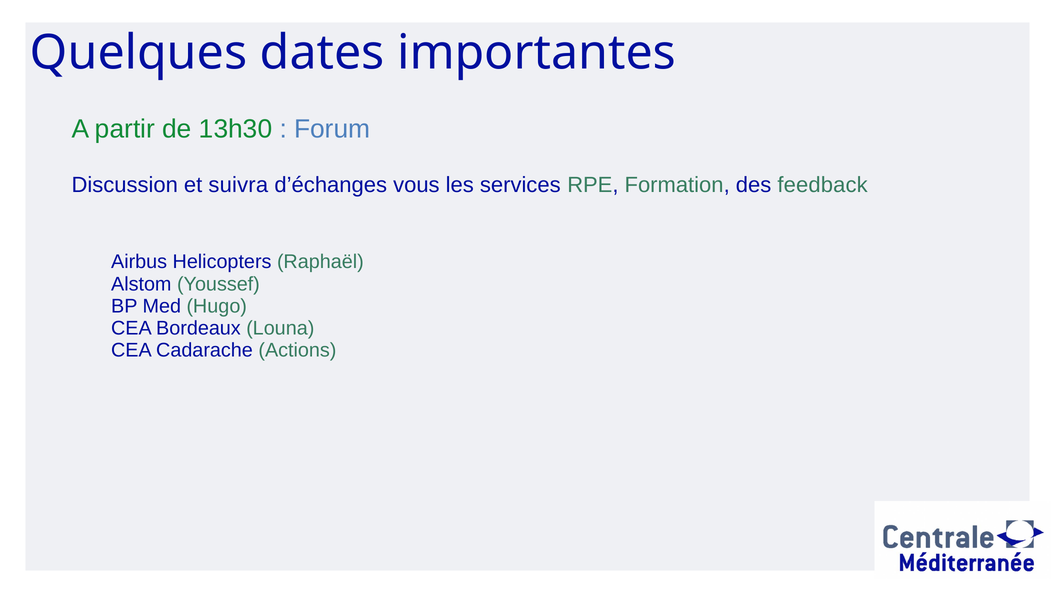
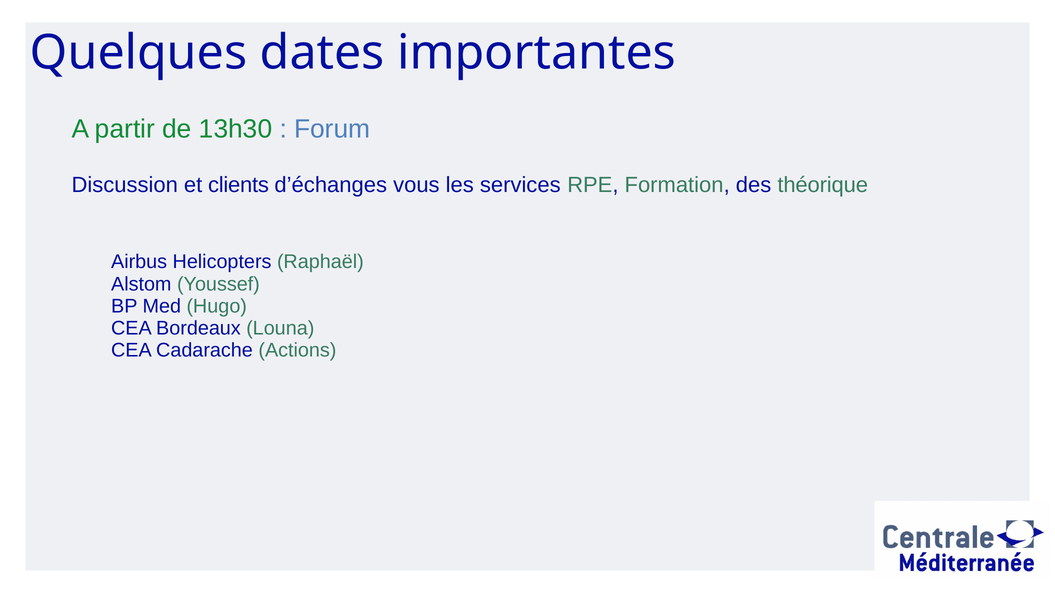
suivra: suivra -> clients
feedback: feedback -> théorique
